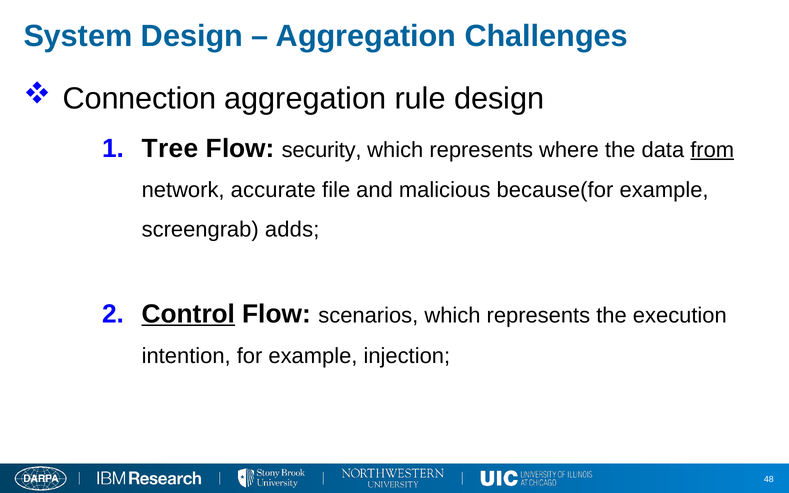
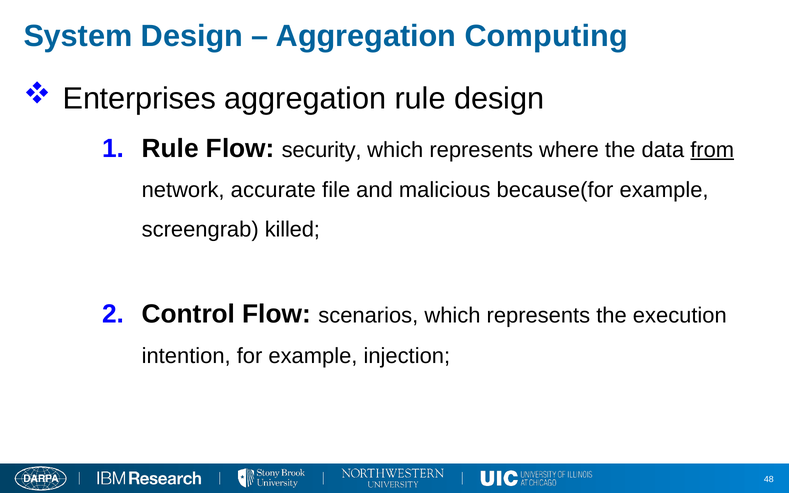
Challenges: Challenges -> Computing
Connection: Connection -> Enterprises
Tree at (170, 148): Tree -> Rule
adds: adds -> killed
Control underline: present -> none
